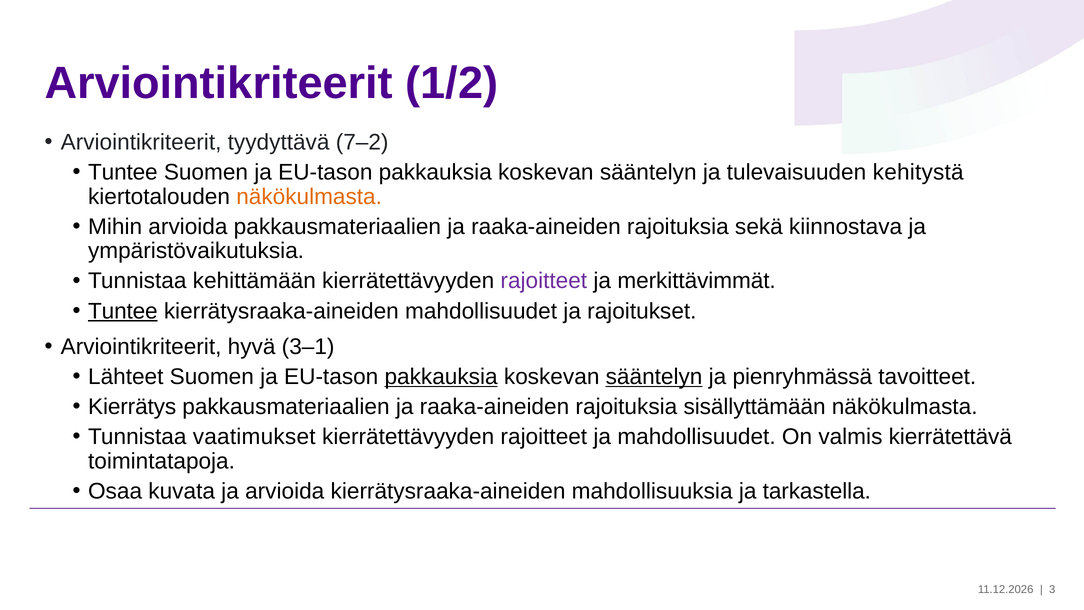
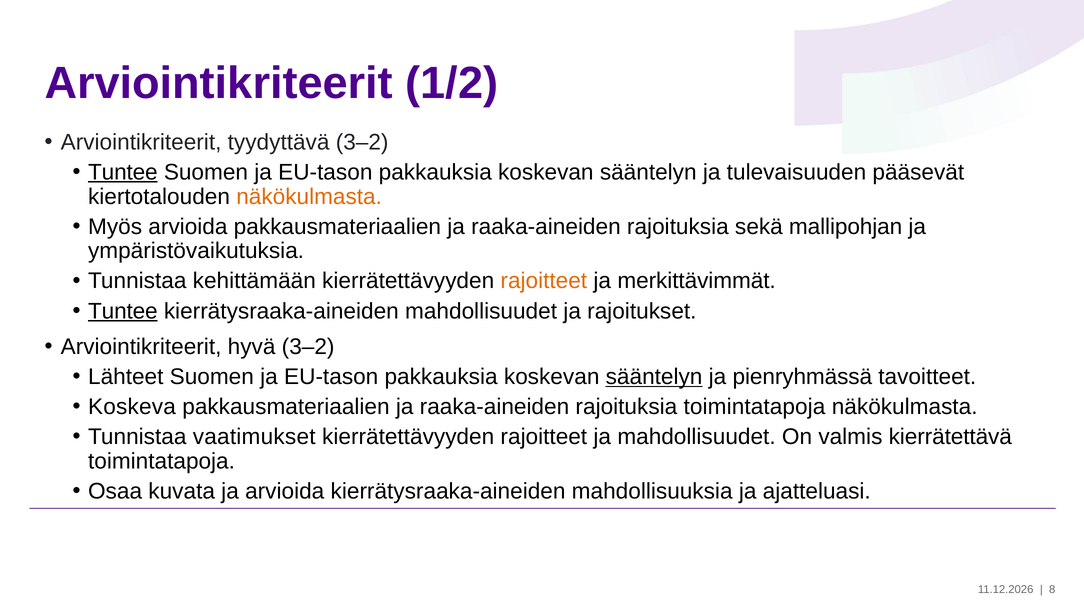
tyydyttävä 7–2: 7–2 -> 3–2
Tuntee at (123, 172) underline: none -> present
kehitystä: kehitystä -> pääsevät
Mihin: Mihin -> Myös
kiinnostava: kiinnostava -> mallipohjan
rajoitteet at (544, 281) colour: purple -> orange
hyvä 3–1: 3–1 -> 3–2
pakkauksia at (441, 377) underline: present -> none
Kierrätys: Kierrätys -> Koskeva
rajoituksia sisällyttämään: sisällyttämään -> toimintatapoja
tarkastella: tarkastella -> ajatteluasi
3: 3 -> 8
